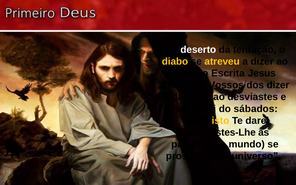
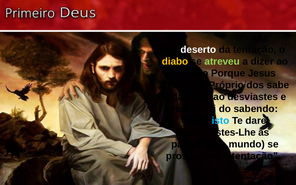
atreveu colour: yellow -> light green
Escrita: Escrita -> Porque
Cristo ao Vossos: Vossos -> Próprio
dos dizer: dizer -> sabe
sábados: sábados -> sabendo
isto colour: yellow -> light blue
me universo: universo -> tentação
